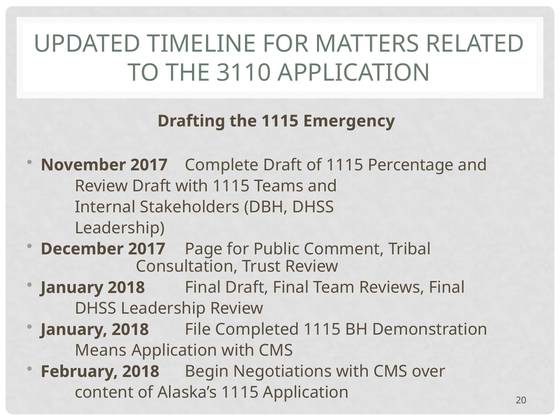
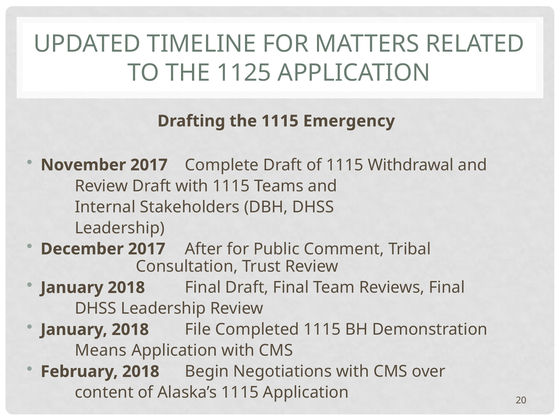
3110: 3110 -> 1125
Percentage: Percentage -> Withdrawal
Page: Page -> After
